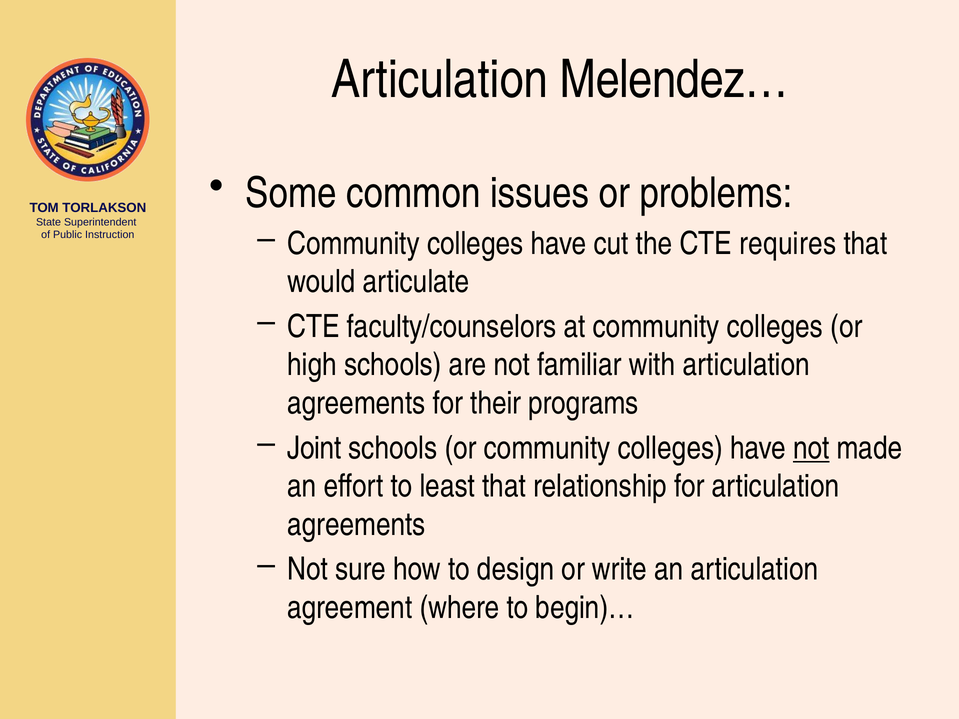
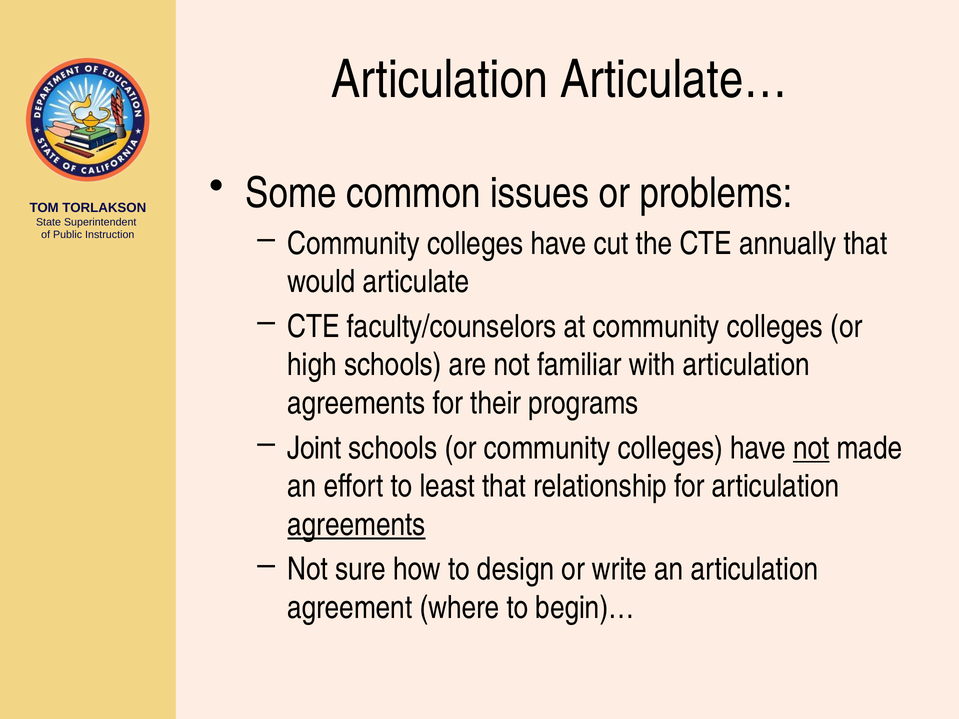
Melendez…: Melendez… -> Articulate…
requires: requires -> annually
agreements at (356, 525) underline: none -> present
